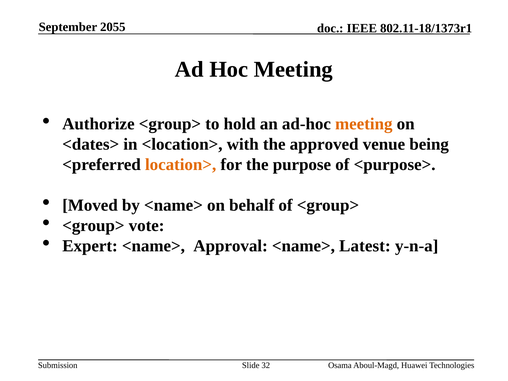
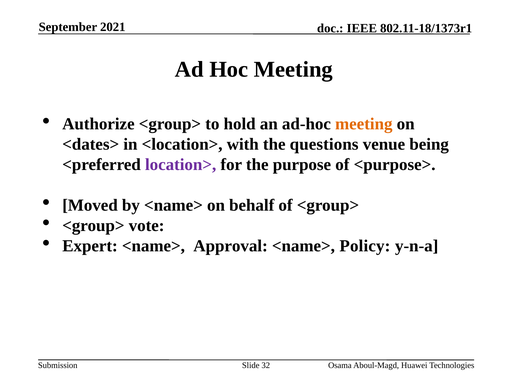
2055: 2055 -> 2021
approved: approved -> questions
location> colour: orange -> purple
Latest: Latest -> Policy
